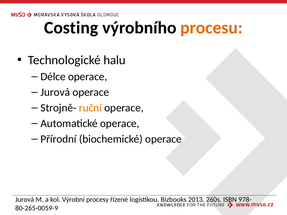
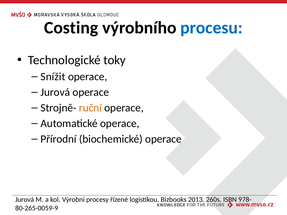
procesu colour: orange -> blue
halu: halu -> toky
Délce: Délce -> Snížit
